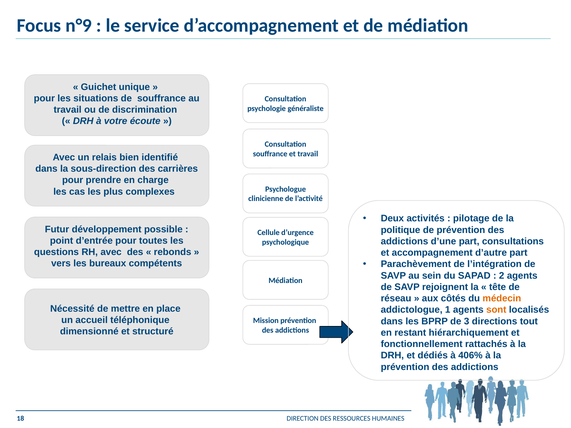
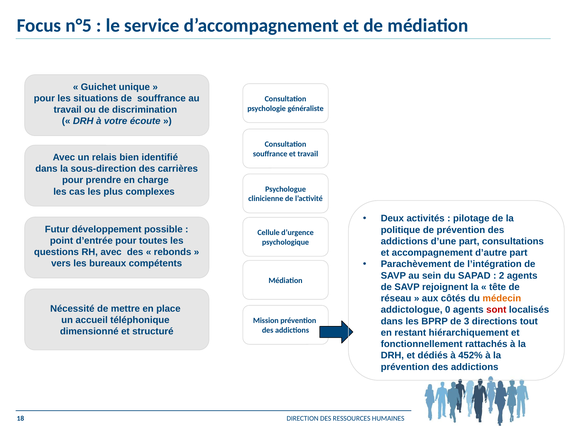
n°9: n°9 -> n°5
1: 1 -> 0
sont colour: orange -> red
406%: 406% -> 452%
